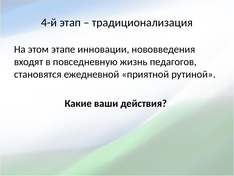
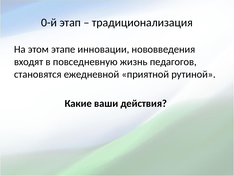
4-й: 4-й -> 0-й
